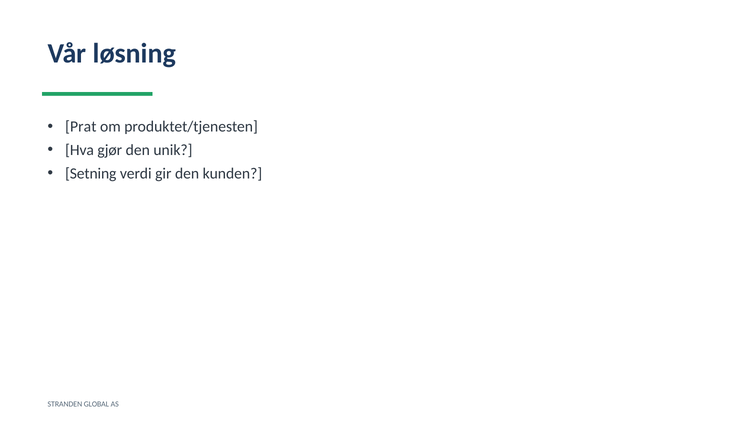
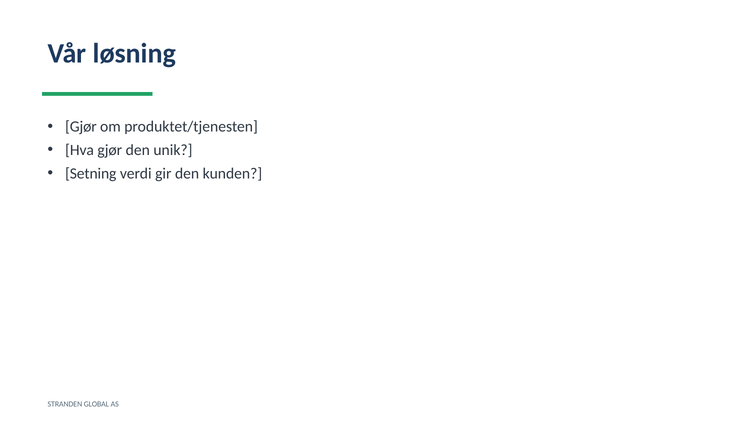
Prat at (81, 127): Prat -> Gjør
